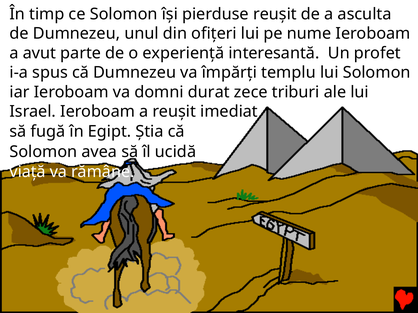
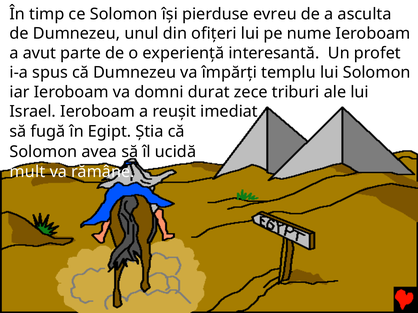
pierduse reușit: reușit -> evreu
viață: viață -> mult
